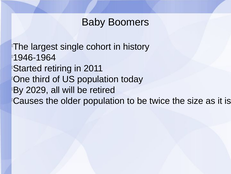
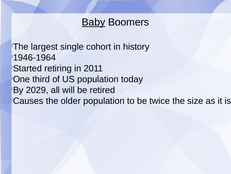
Baby underline: none -> present
